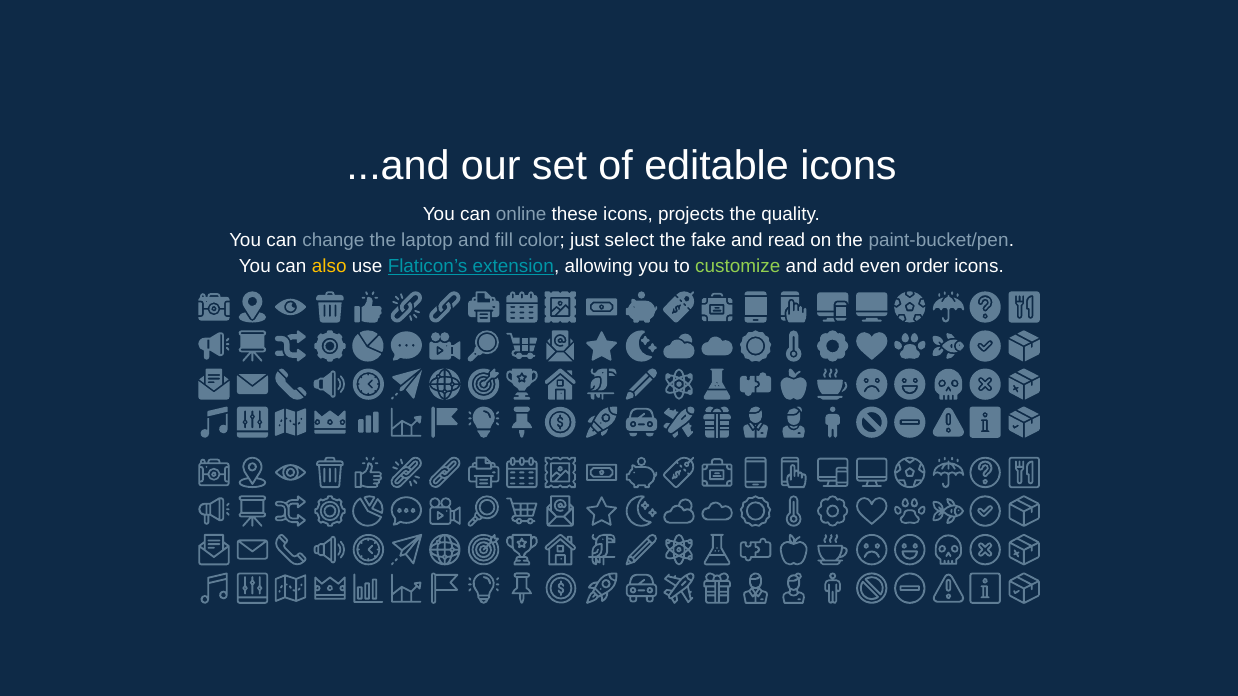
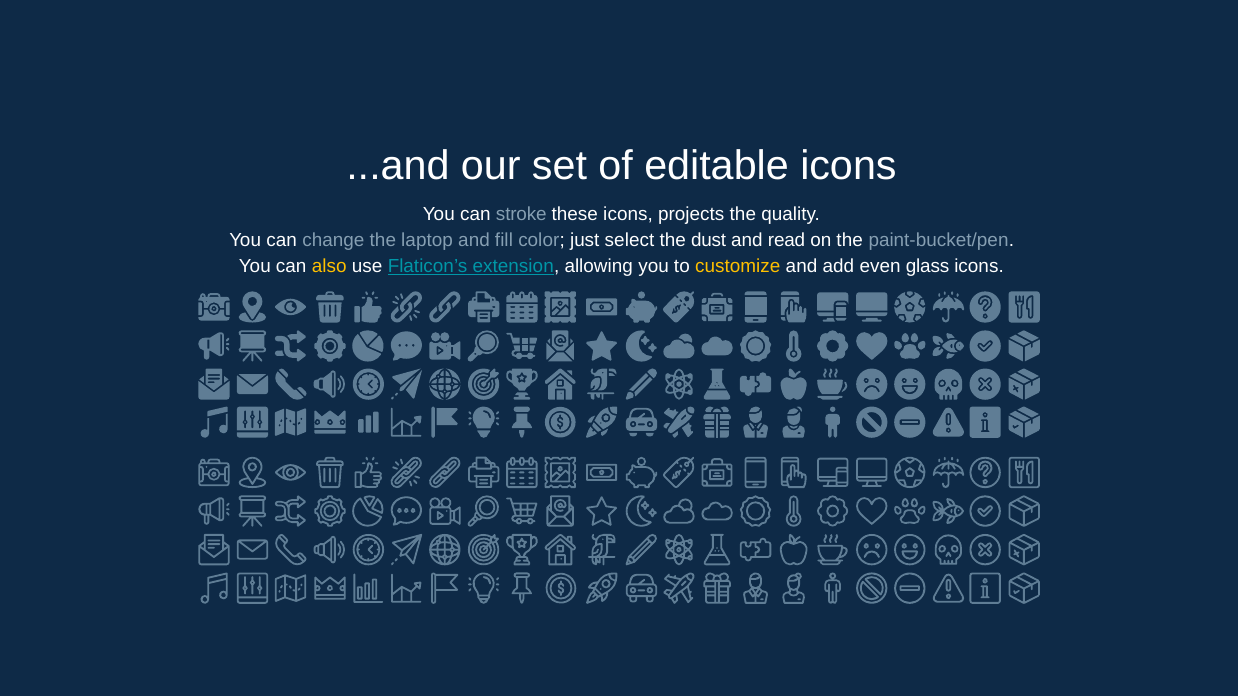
online: online -> stroke
fake: fake -> dust
customize colour: light green -> yellow
order: order -> glass
